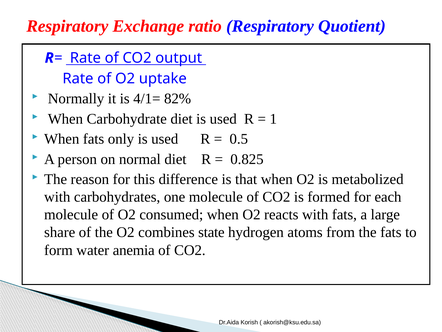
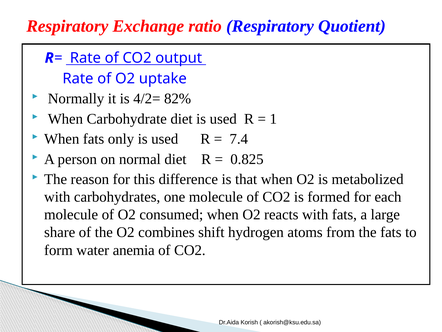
4/1=: 4/1= -> 4/2=
0.5: 0.5 -> 7.4
state: state -> shift
